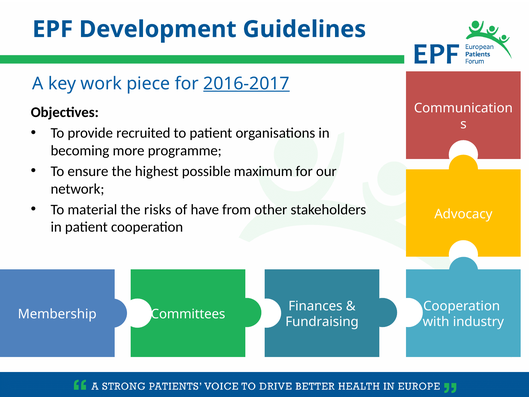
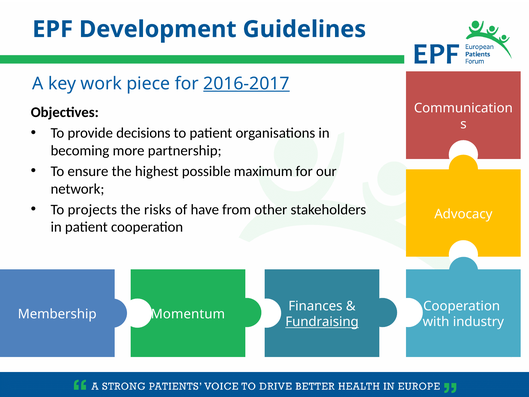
recruited: recruited -> decisions
programme: programme -> partnership
material: material -> projects
Committees: Committees -> Momentum
Fundraising underline: none -> present
